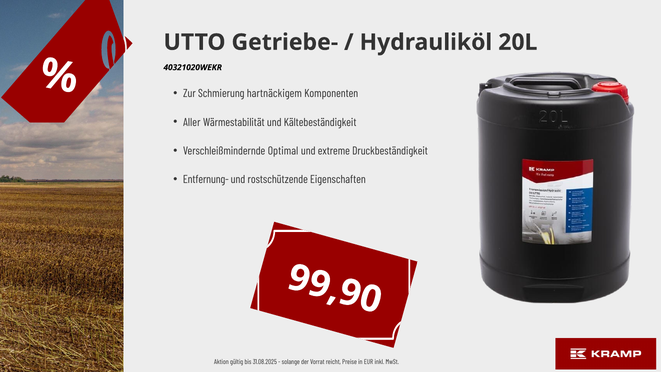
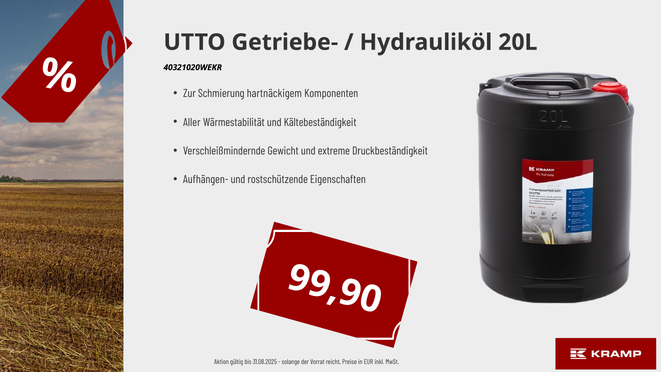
Optimal: Optimal -> Gewicht
Entfernung-: Entfernung- -> Aufhängen-
